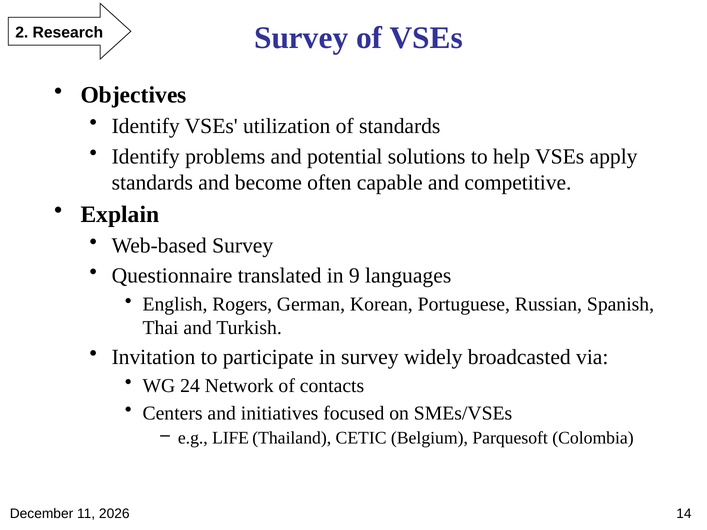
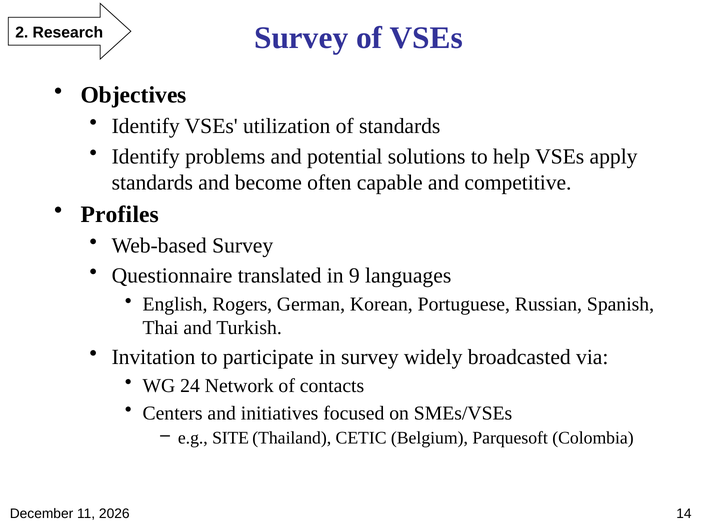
Explain: Explain -> Profiles
LIFE: LIFE -> SITE
